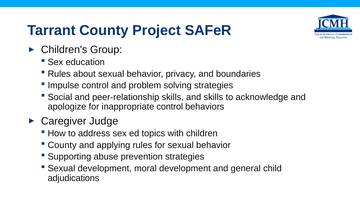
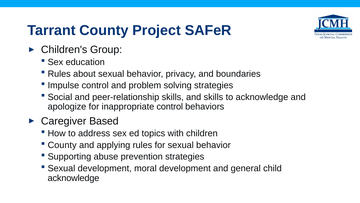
Judge: Judge -> Based
adjudications at (73, 178): adjudications -> acknowledge
